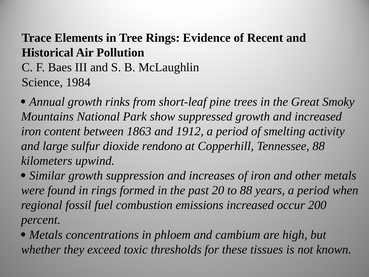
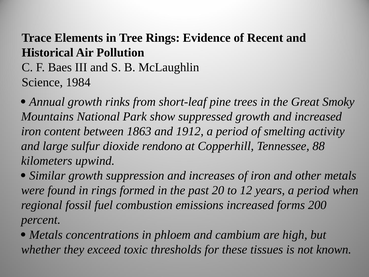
to 88: 88 -> 12
occur: occur -> forms
